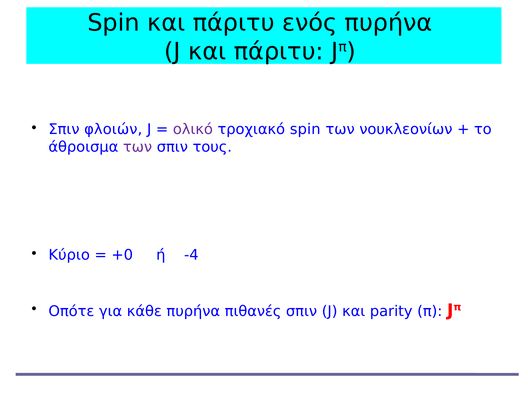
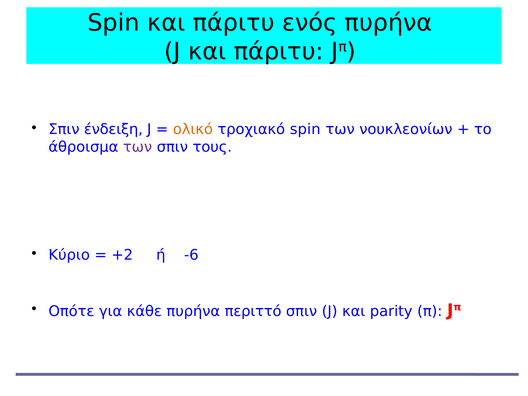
φλοιών: φλοιών -> ένδειξη
ολικό colour: purple -> orange
+0: +0 -> +2
-4: -4 -> -6
πιθανές: πιθανές -> περιττό
